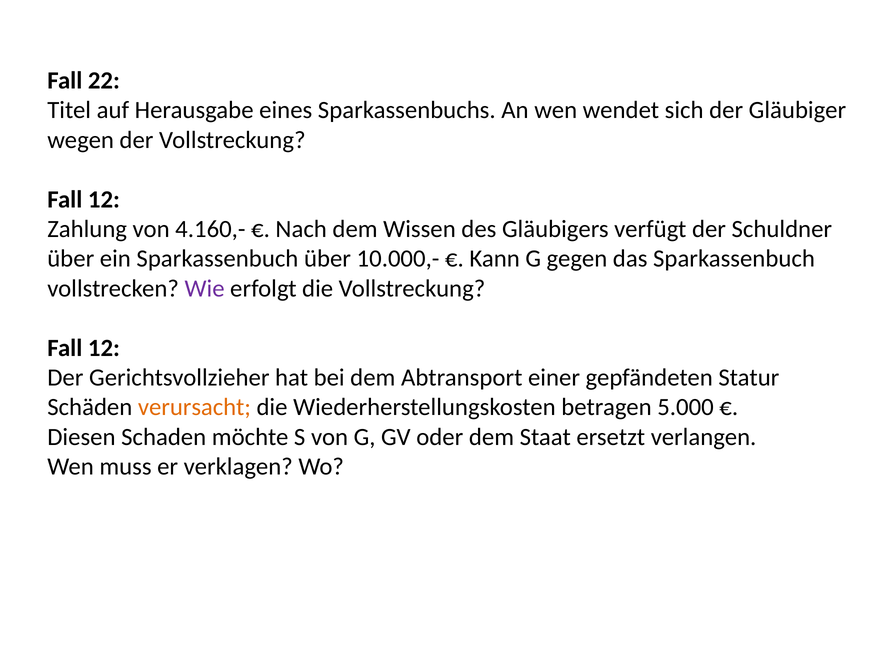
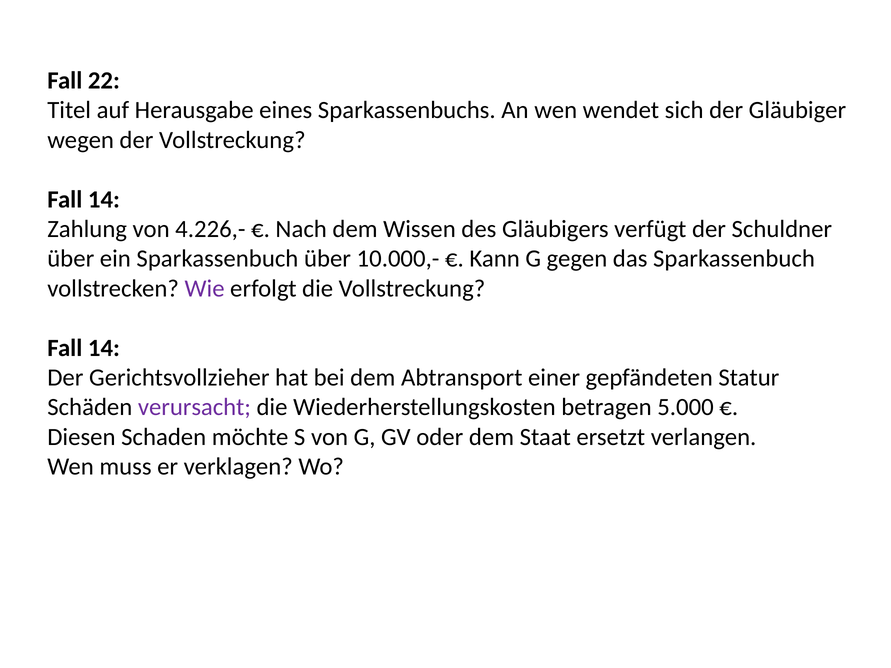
12 at (104, 199): 12 -> 14
4.160,-: 4.160,- -> 4.226,-
12 at (104, 348): 12 -> 14
verursacht colour: orange -> purple
